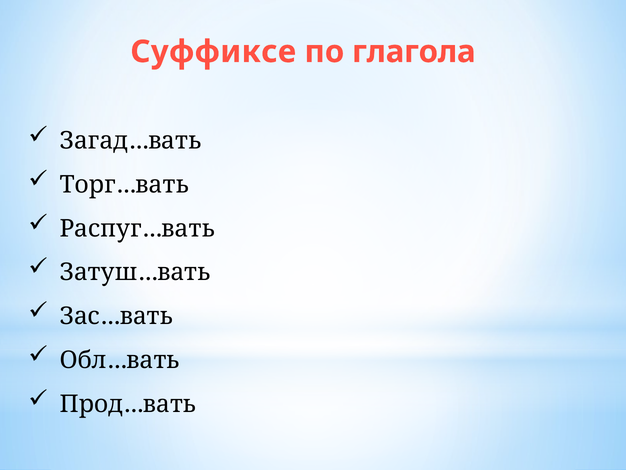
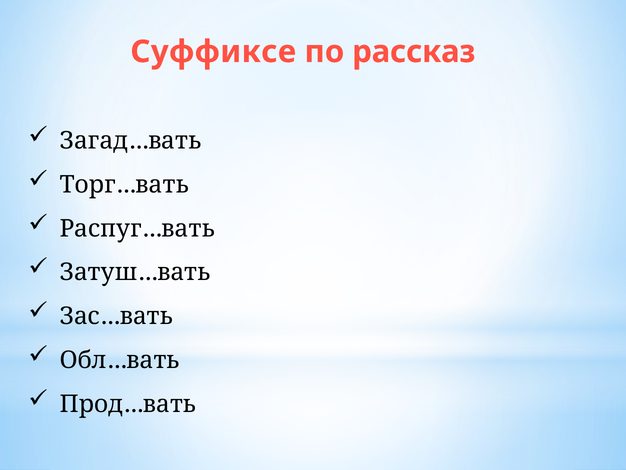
глагола: глагола -> рассказ
